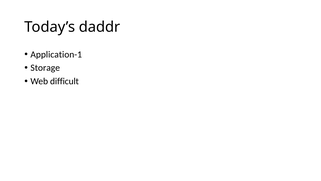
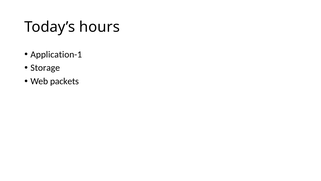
daddr: daddr -> hours
difficult: difficult -> packets
